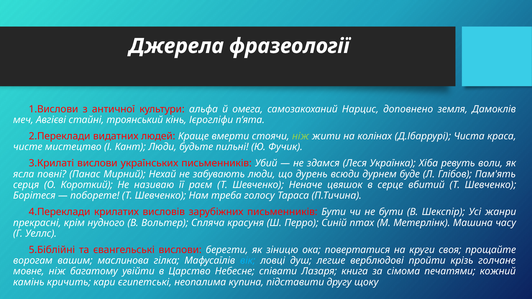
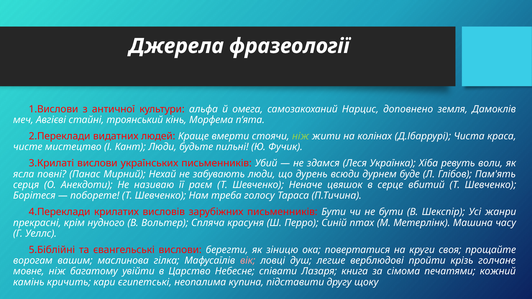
Ієрогліфи: Ієрогліфи -> Морфема
Короткий: Короткий -> Анекдоти
вік colour: light blue -> pink
